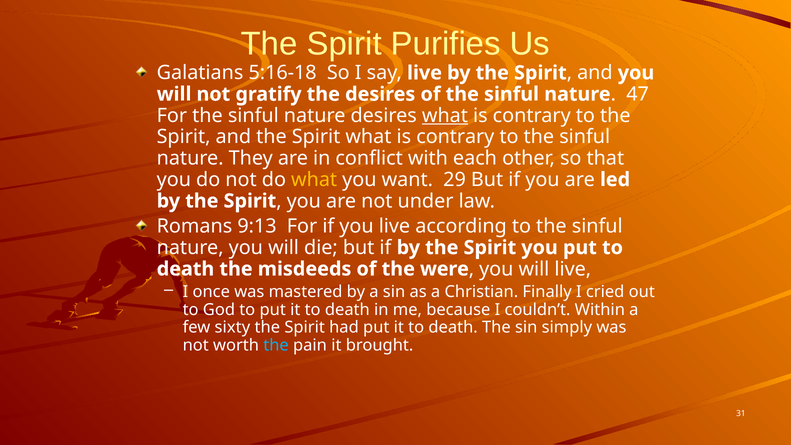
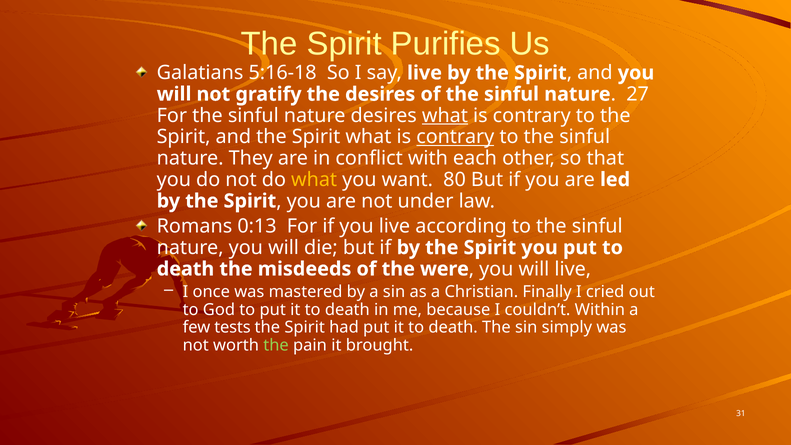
47: 47 -> 27
contrary at (455, 137) underline: none -> present
29: 29 -> 80
9:13: 9:13 -> 0:13
sixty: sixty -> tests
the at (276, 345) colour: light blue -> light green
